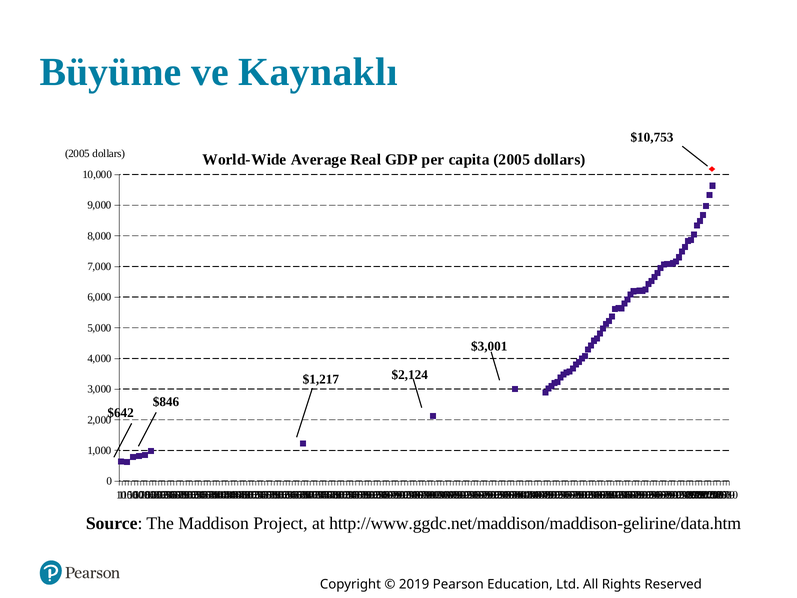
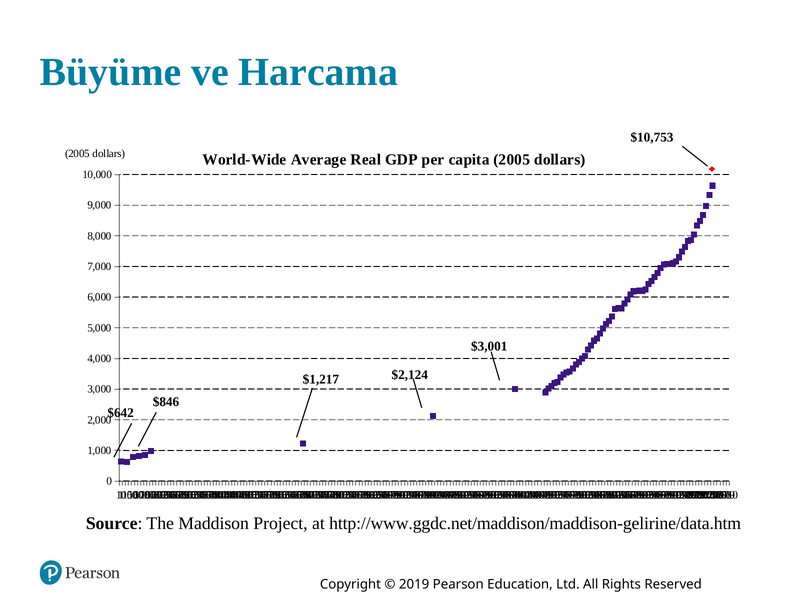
Kaynaklı: Kaynaklı -> Harcama
